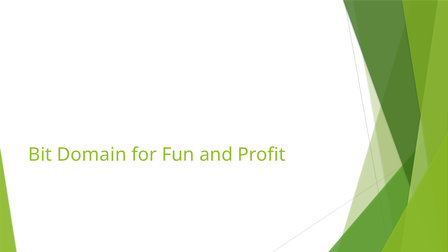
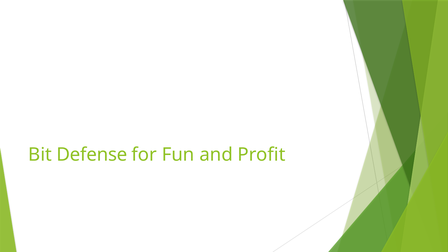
Domain: Domain -> Defense
